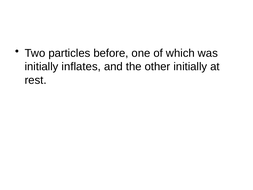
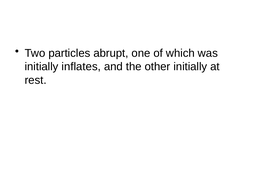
before: before -> abrupt
